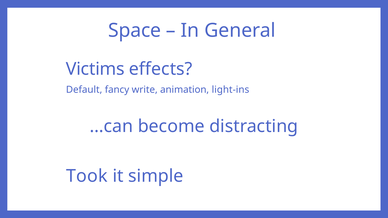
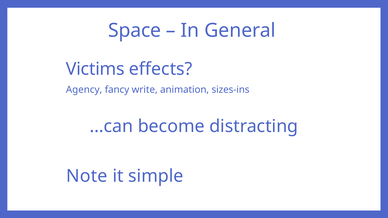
Default: Default -> Agency
light-ins: light-ins -> sizes-ins
Took: Took -> Note
